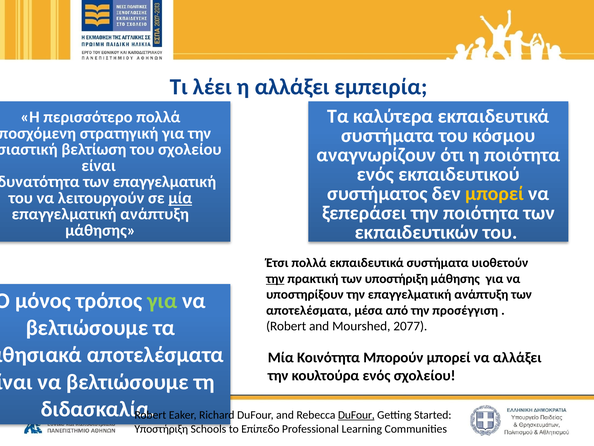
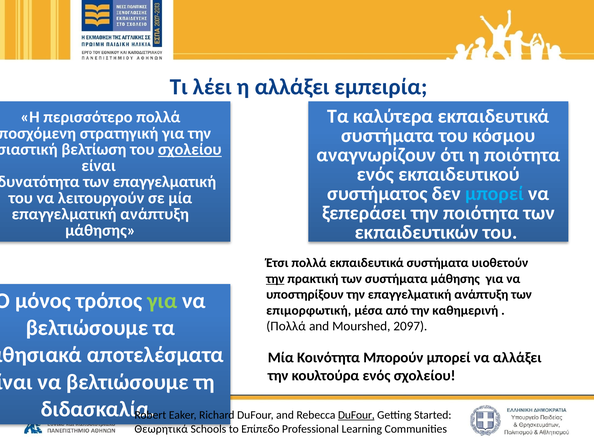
σχολείου at (190, 149) underline: none -> present
μπορεί at (495, 194) colour: yellow -> light blue
μία at (180, 198) underline: present -> none
των υποστήριξη: υποστήριξη -> συστήματα
αποτελέσματα at (309, 310): αποτελέσματα -> επιμορφωτική
προσέγγιση: προσέγγιση -> καθημερινή
Robert at (286, 326): Robert -> Πολλά
2077: 2077 -> 2097
Υποστήριξη at (161, 428): Υποστήριξη -> Θεωρητικά
